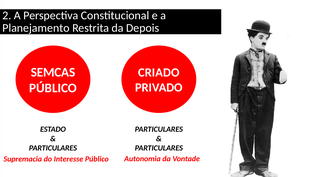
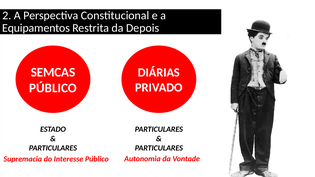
Planejamento: Planejamento -> Equipamentos
CRIADO: CRIADO -> DIÁRIAS
